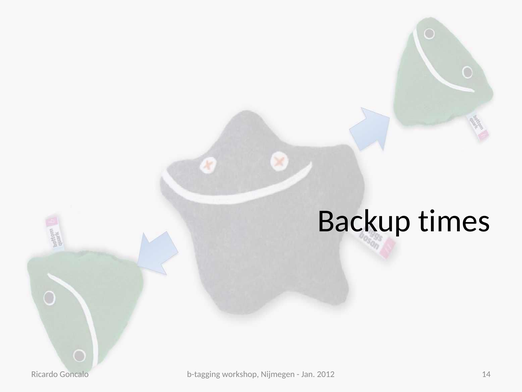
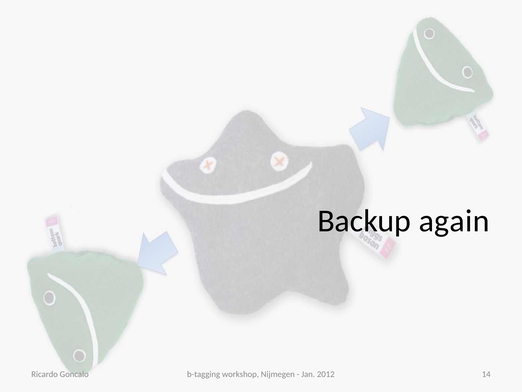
times: times -> again
